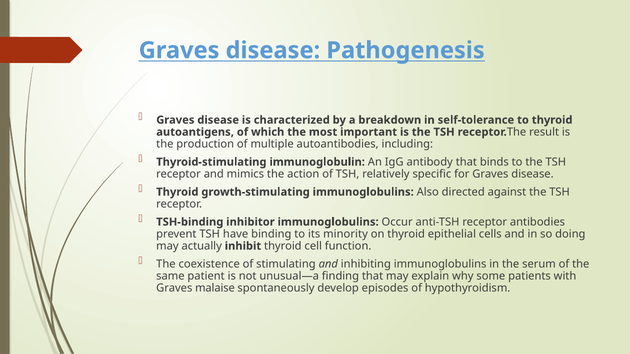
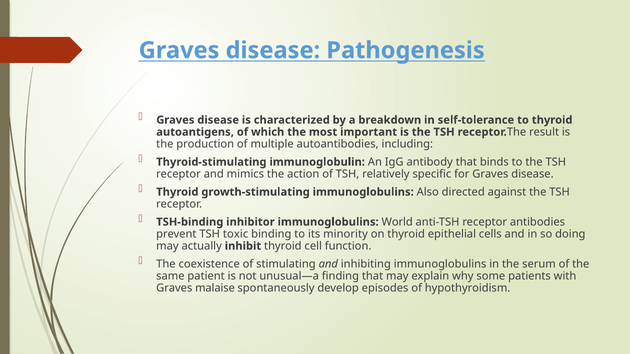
Occur: Occur -> World
have: have -> toxic
